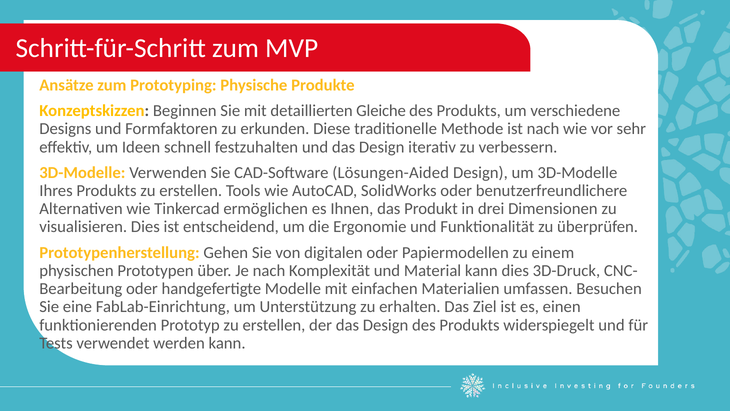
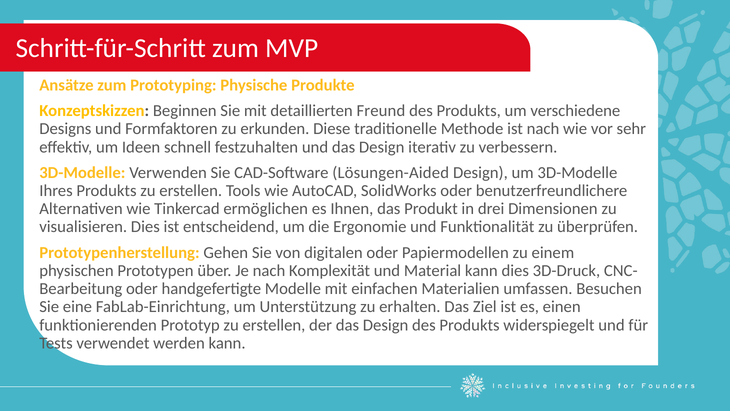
Gleiche: Gleiche -> Freund
